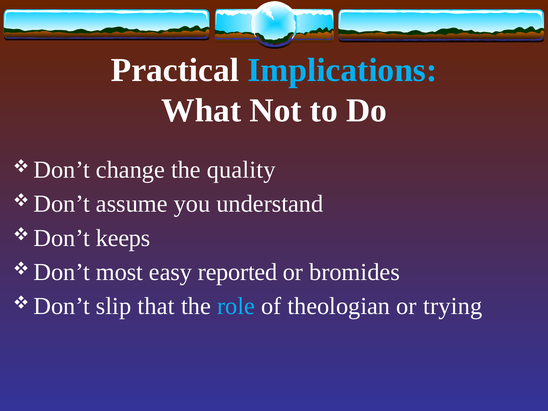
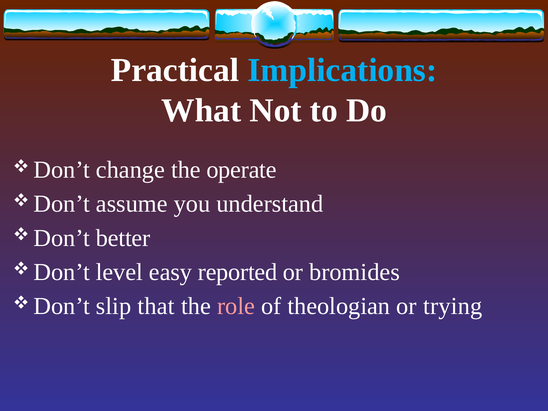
quality: quality -> operate
keeps: keeps -> better
most: most -> level
role colour: light blue -> pink
